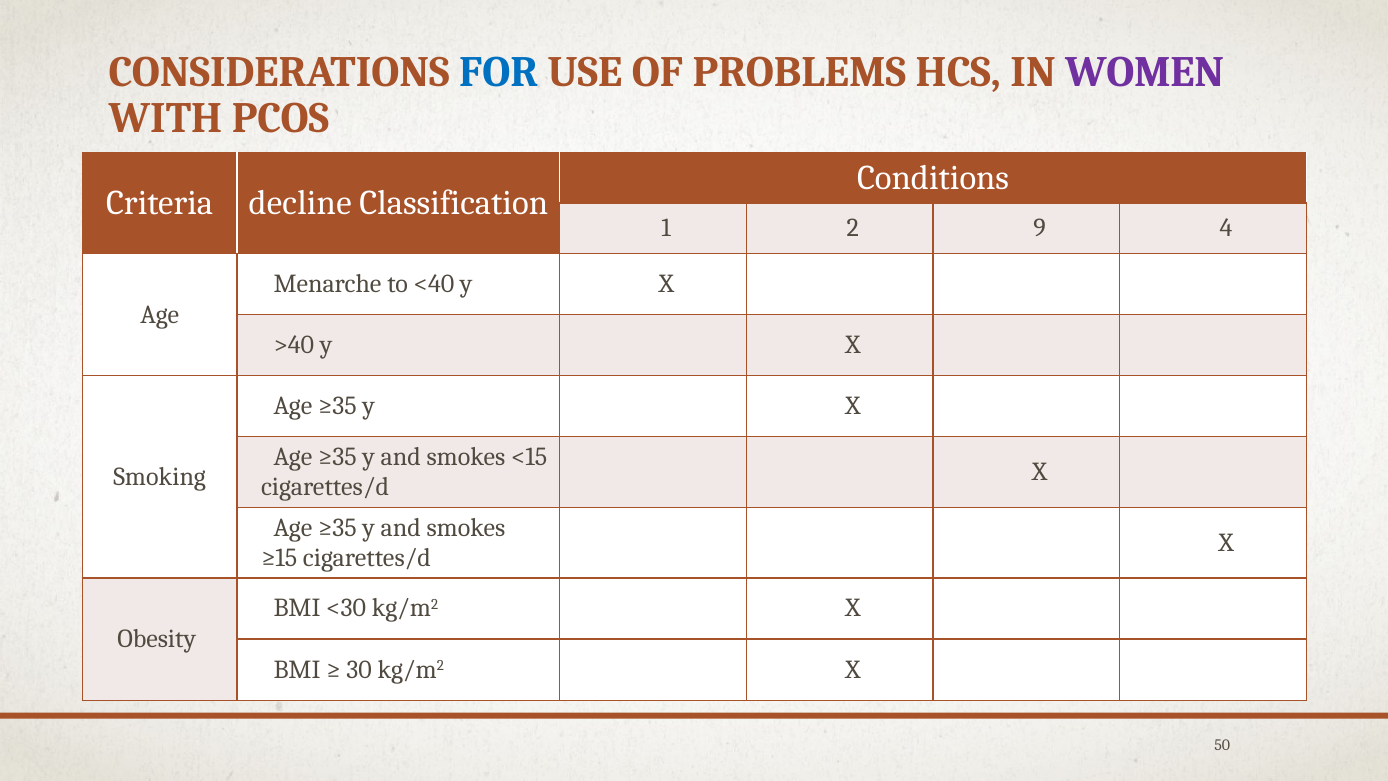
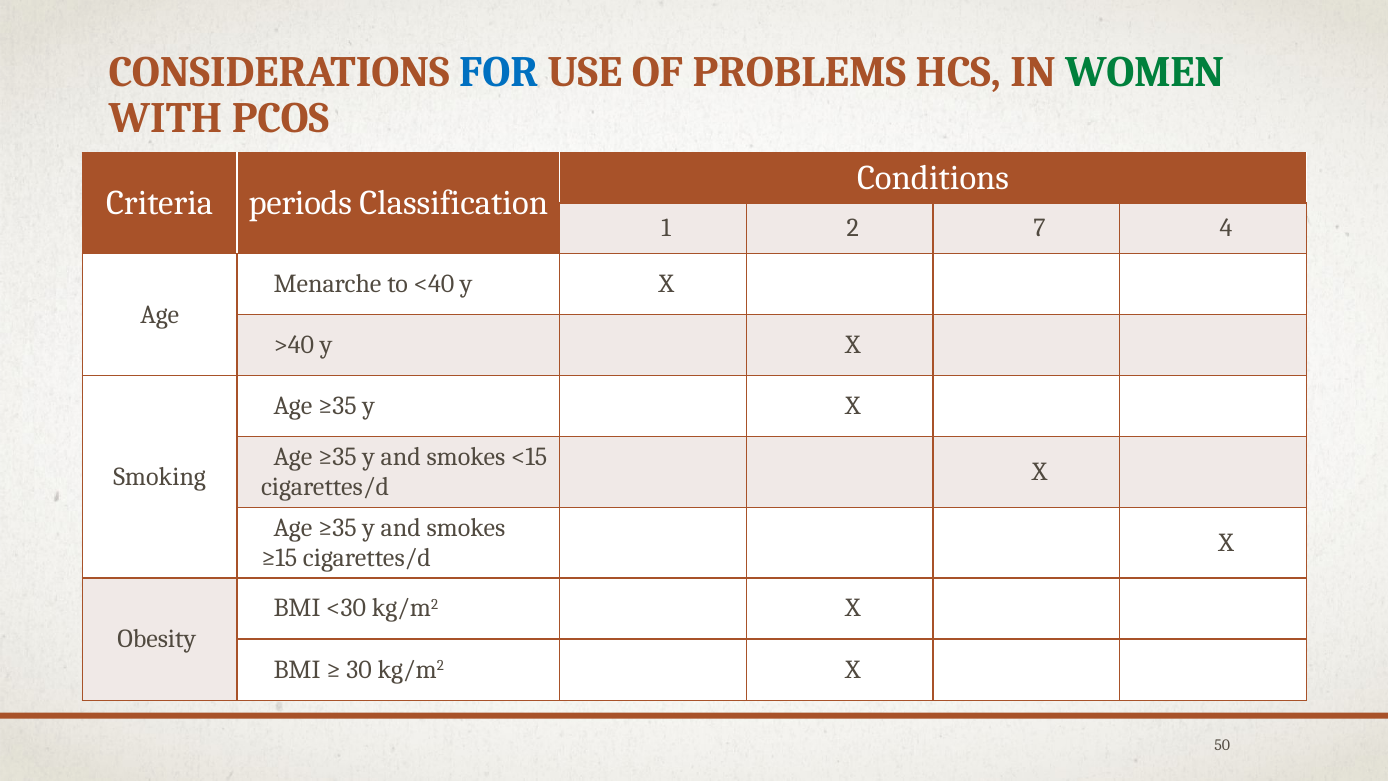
WOMEN colour: purple -> green
decline: decline -> periods
9: 9 -> 7
